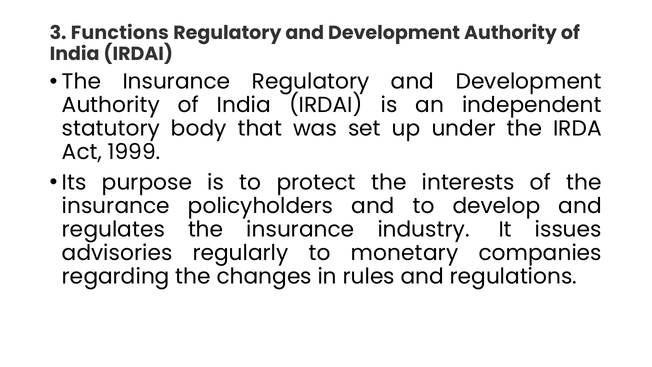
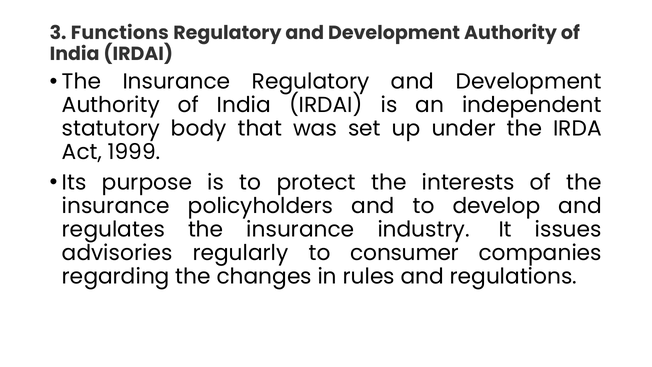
monetary: monetary -> consumer
